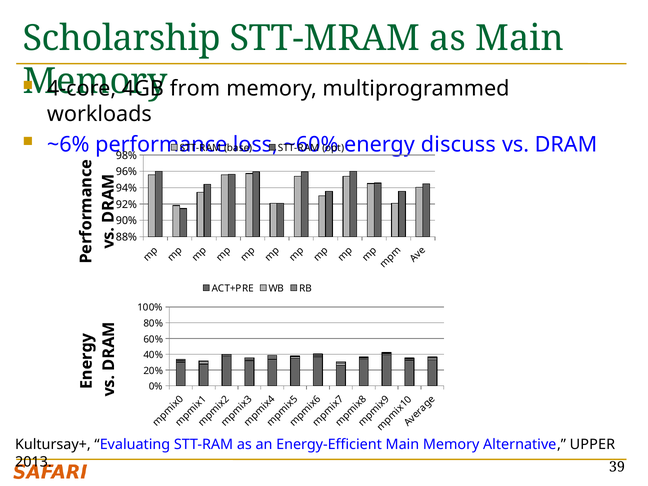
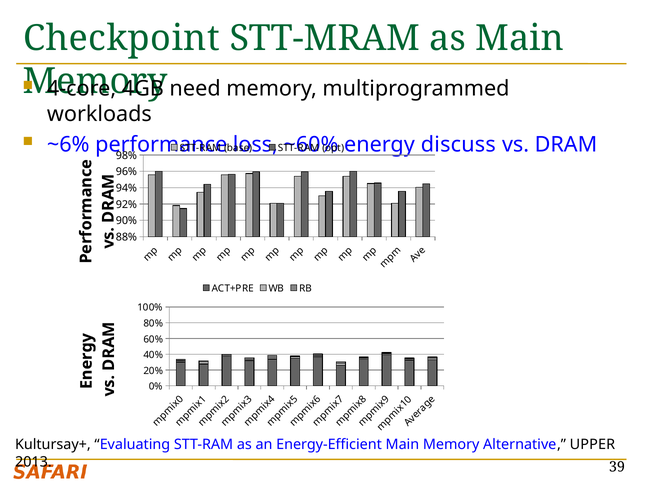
Scholarship: Scholarship -> Checkpoint
from: from -> need
